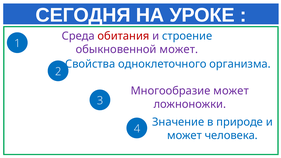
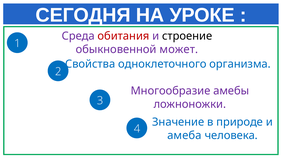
строение colour: blue -> black
Многообразие может: может -> амебы
может at (184, 136): может -> амеба
